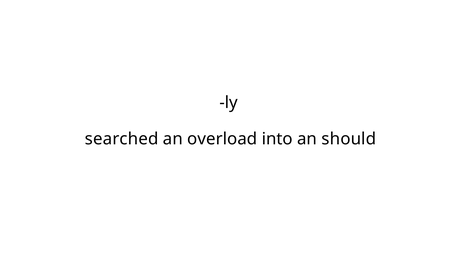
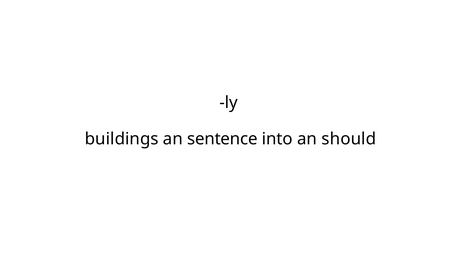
searched: searched -> buildings
overload: overload -> sentence
